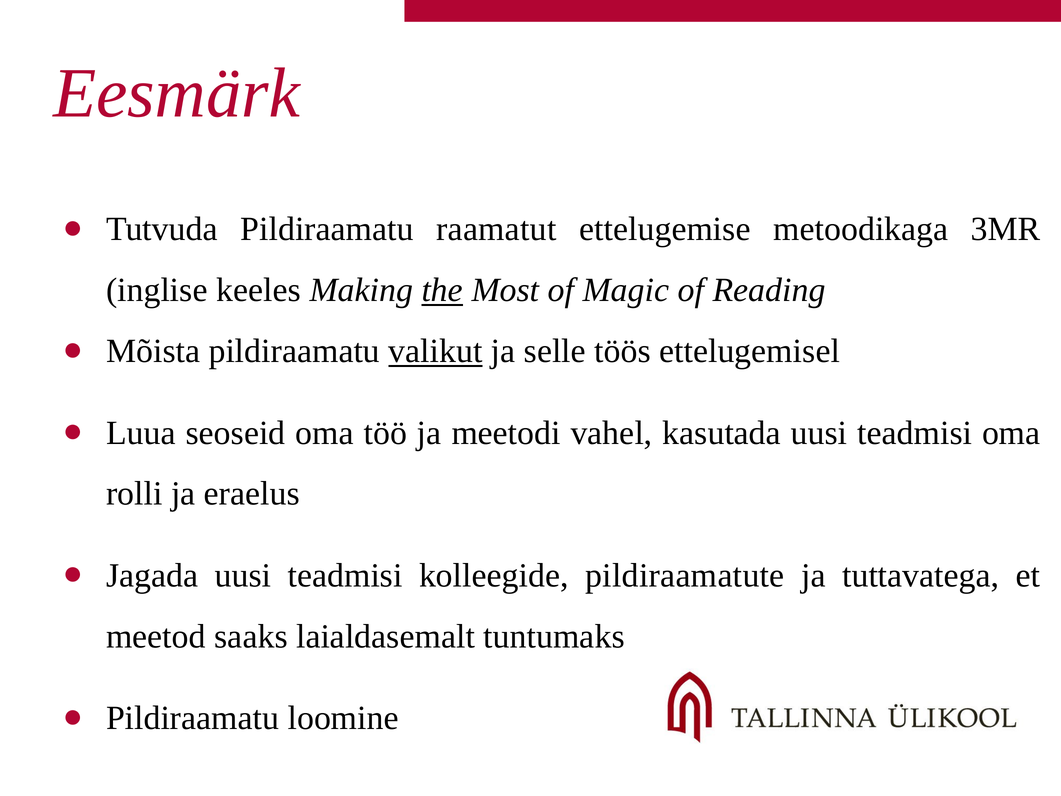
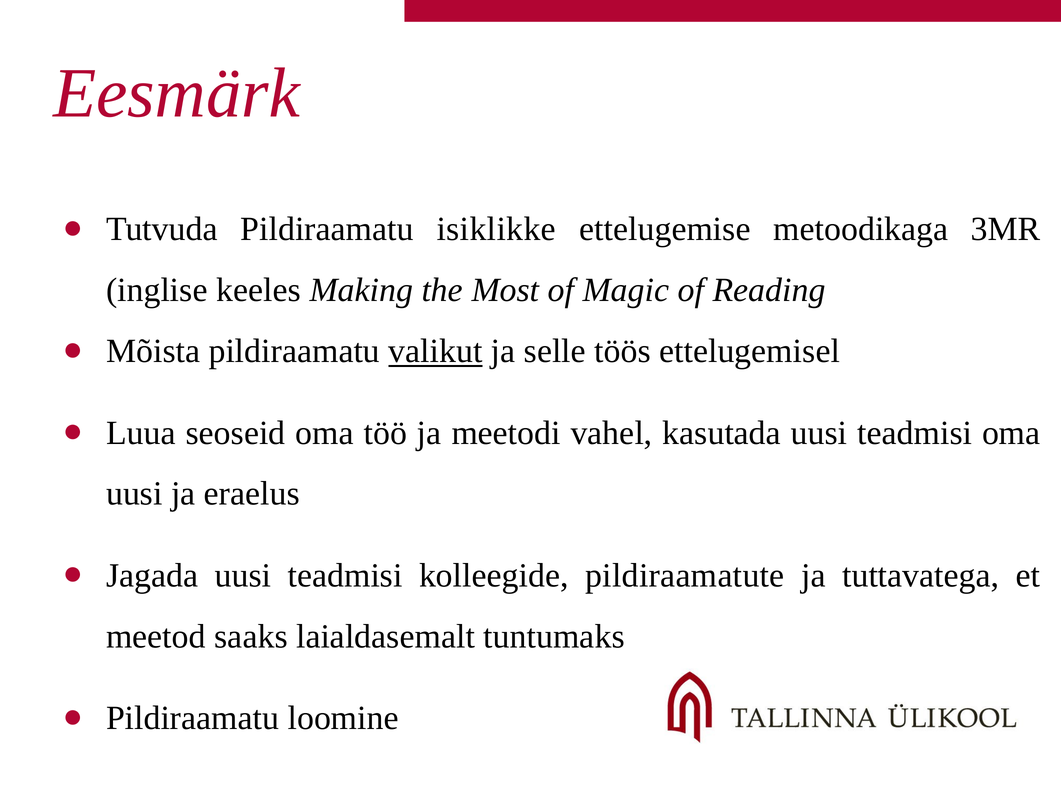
raamatut: raamatut -> isiklikke
the underline: present -> none
rolli at (134, 494): rolli -> uusi
